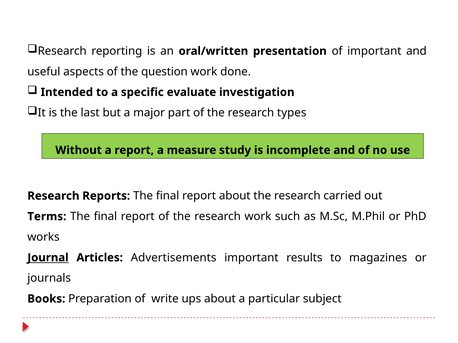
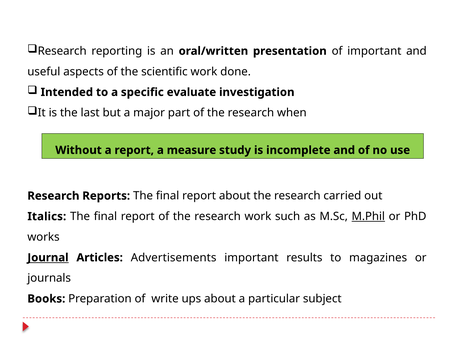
question: question -> scientific
types: types -> when
Terms: Terms -> Italics
M.Phil underline: none -> present
